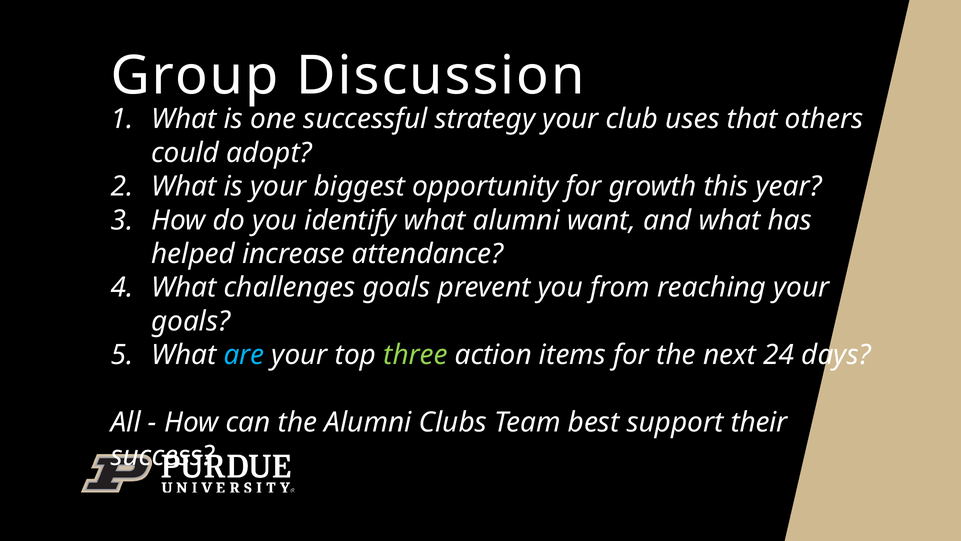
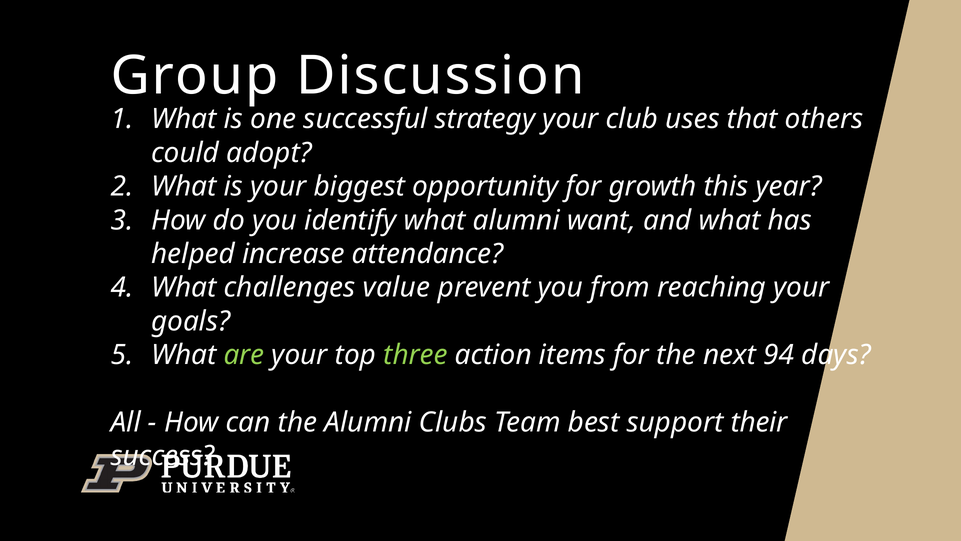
challenges goals: goals -> value
are colour: light blue -> light green
24: 24 -> 94
